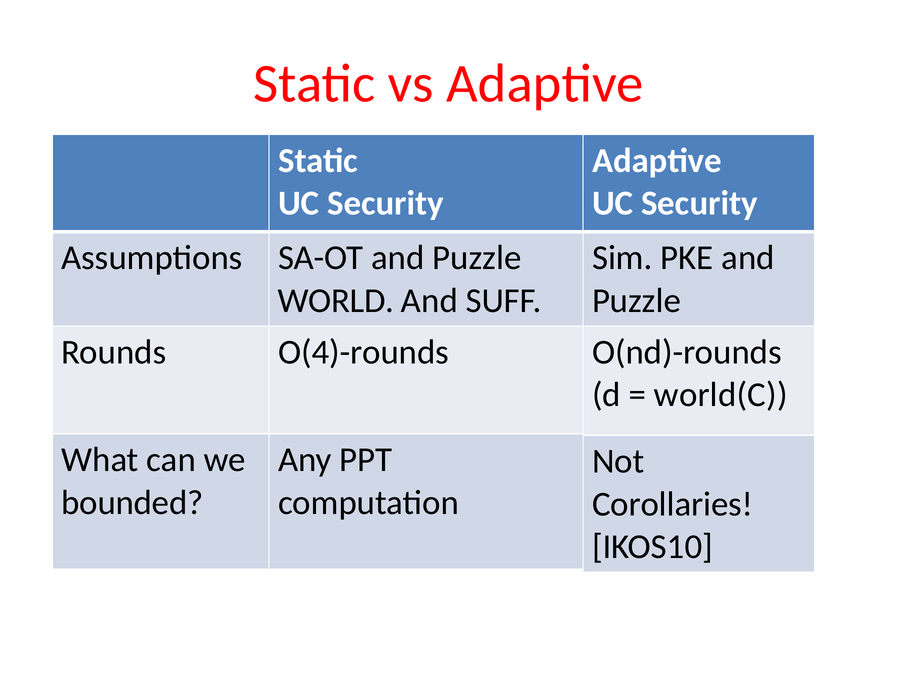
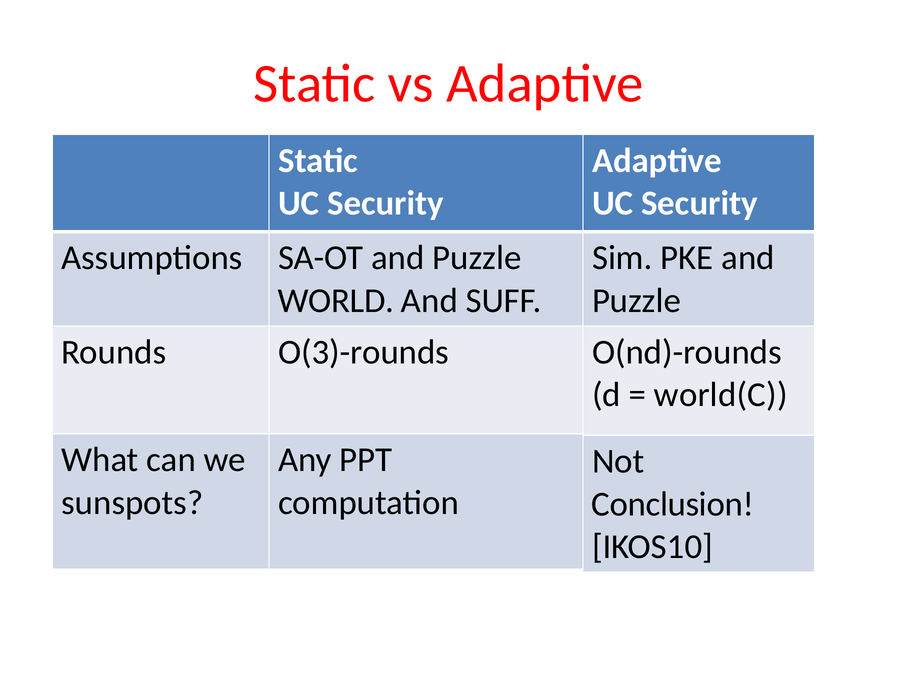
O(4)-rounds: O(4)-rounds -> O(3)-rounds
bounded: bounded -> sunspots
Corollaries: Corollaries -> Conclusion
